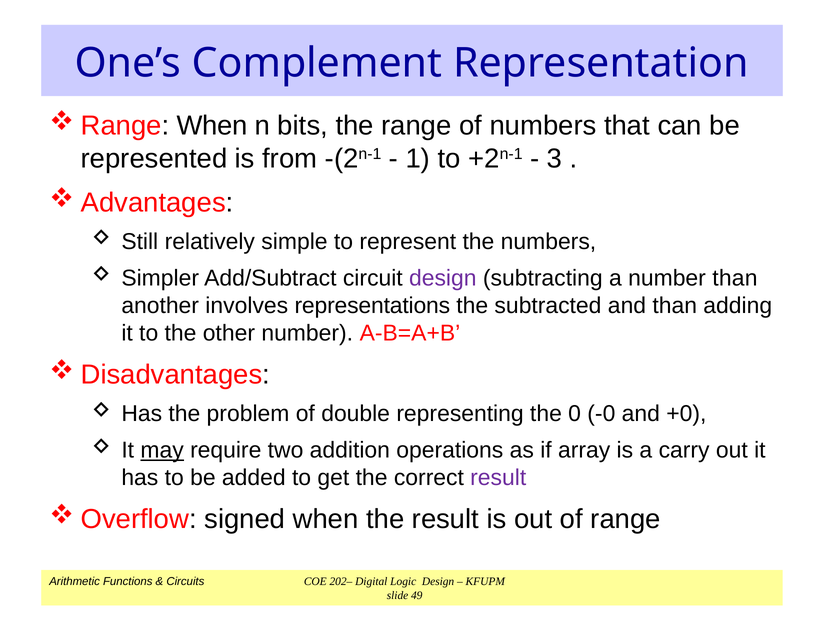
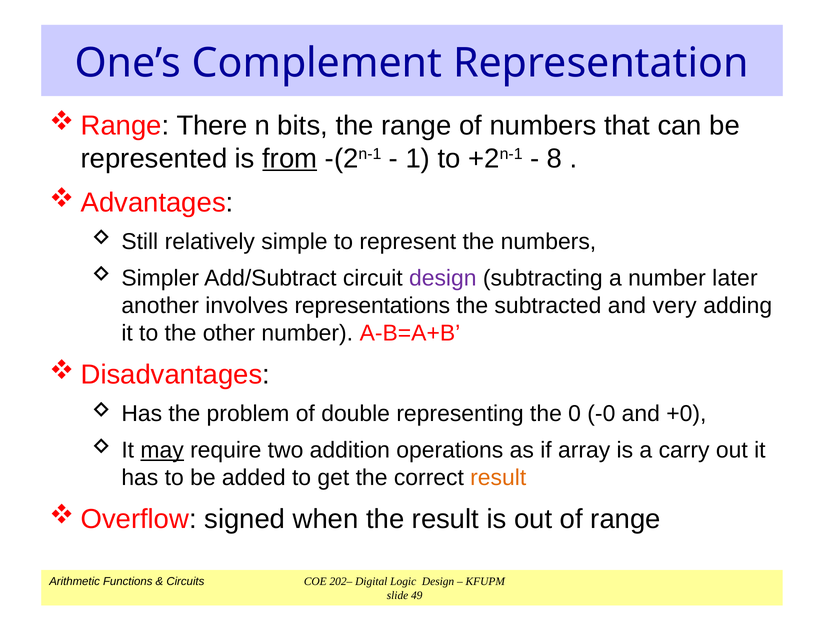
When at (212, 126): When -> There
from underline: none -> present
3: 3 -> 8
number than: than -> later
and than: than -> very
result at (498, 478) colour: purple -> orange
